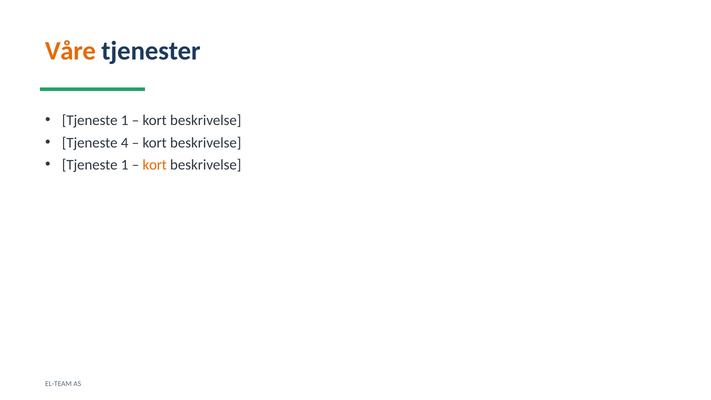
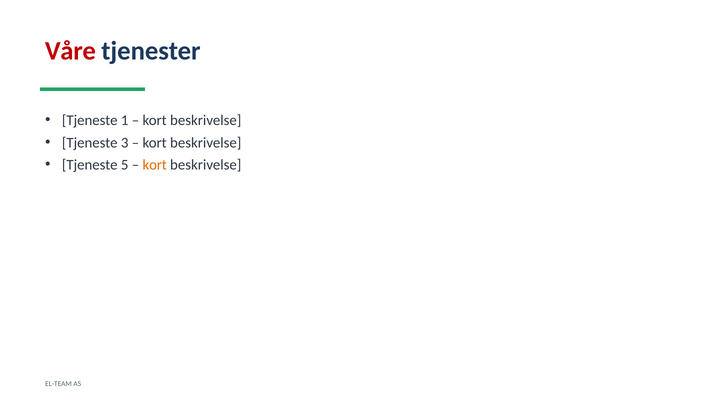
Våre colour: orange -> red
4: 4 -> 3
1 at (125, 165): 1 -> 5
